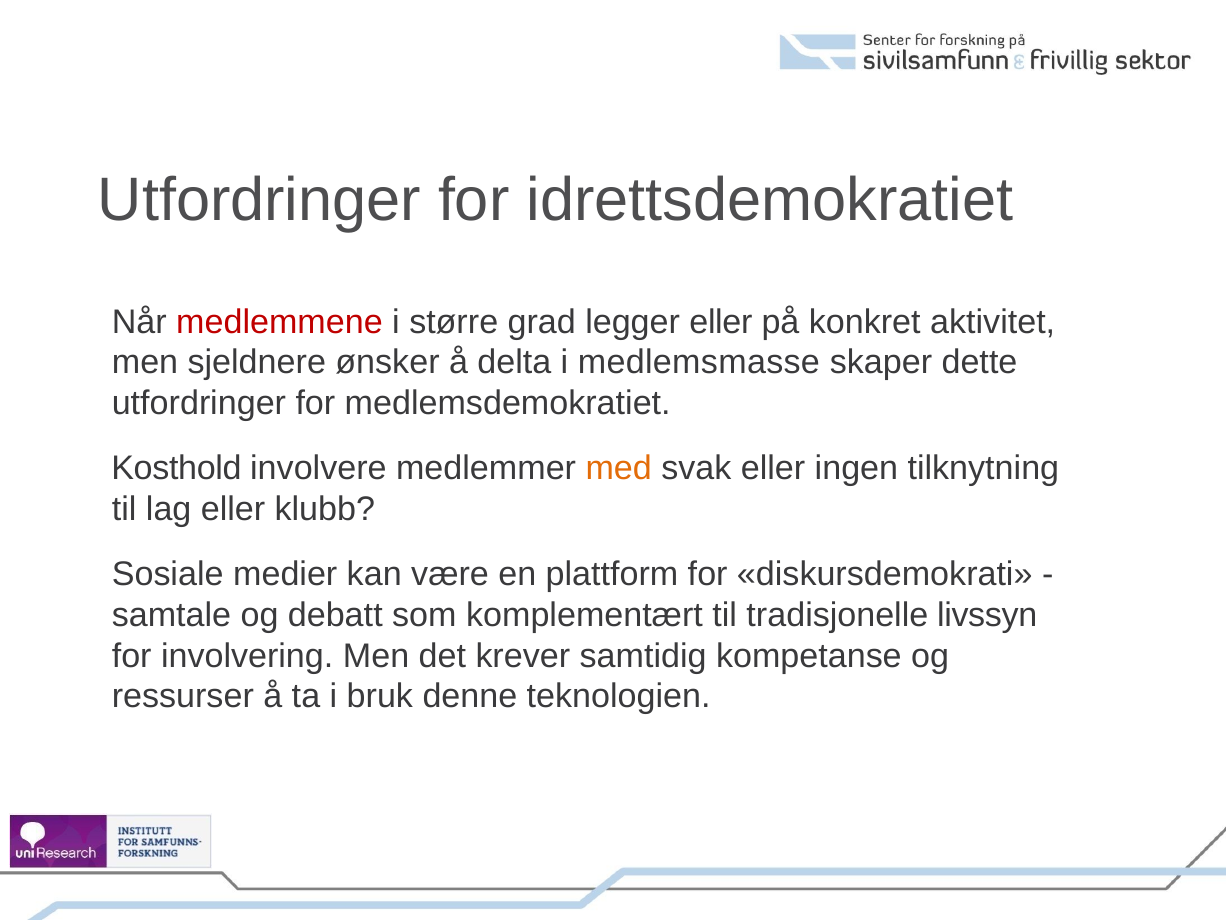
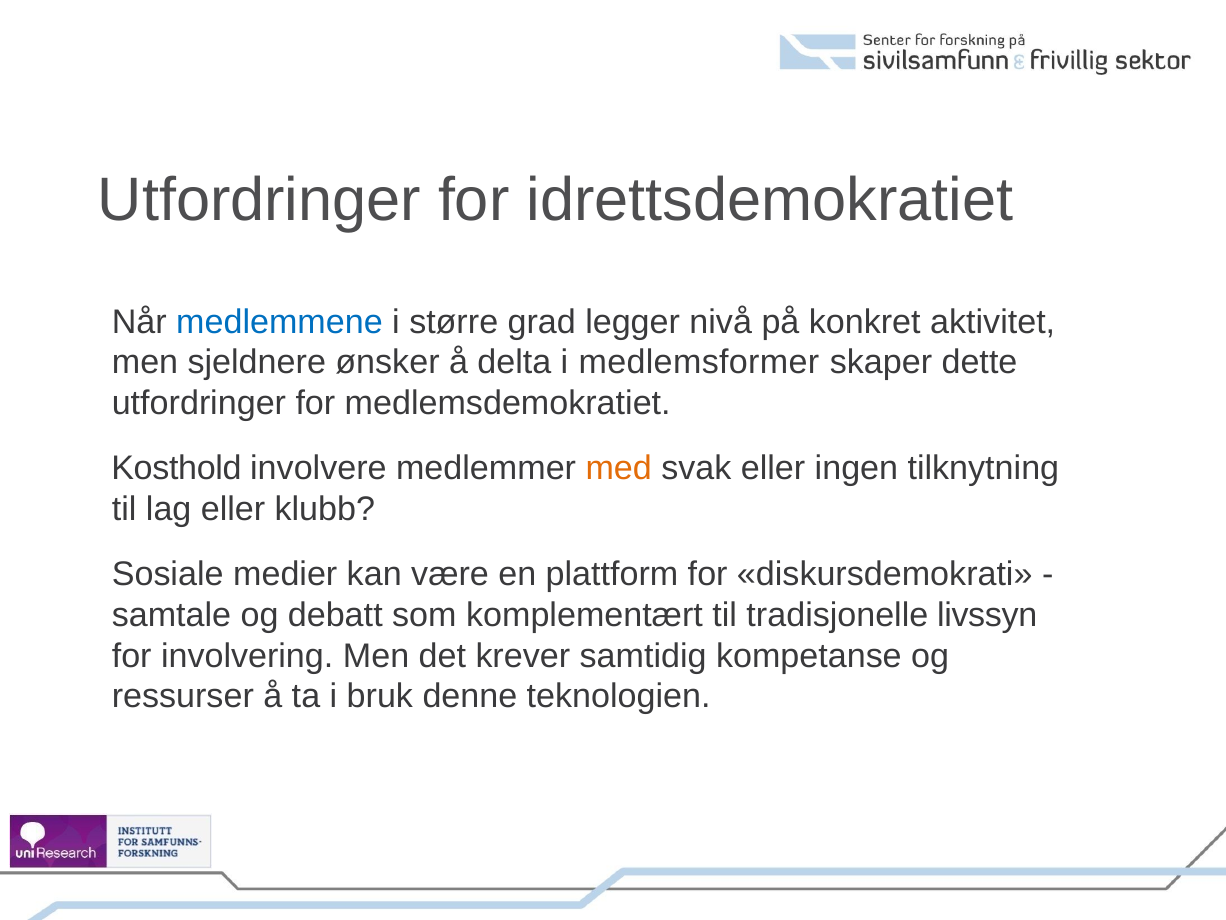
medlemmene colour: red -> blue
legger eller: eller -> nivå
medlemsmasse: medlemsmasse -> medlemsformer
